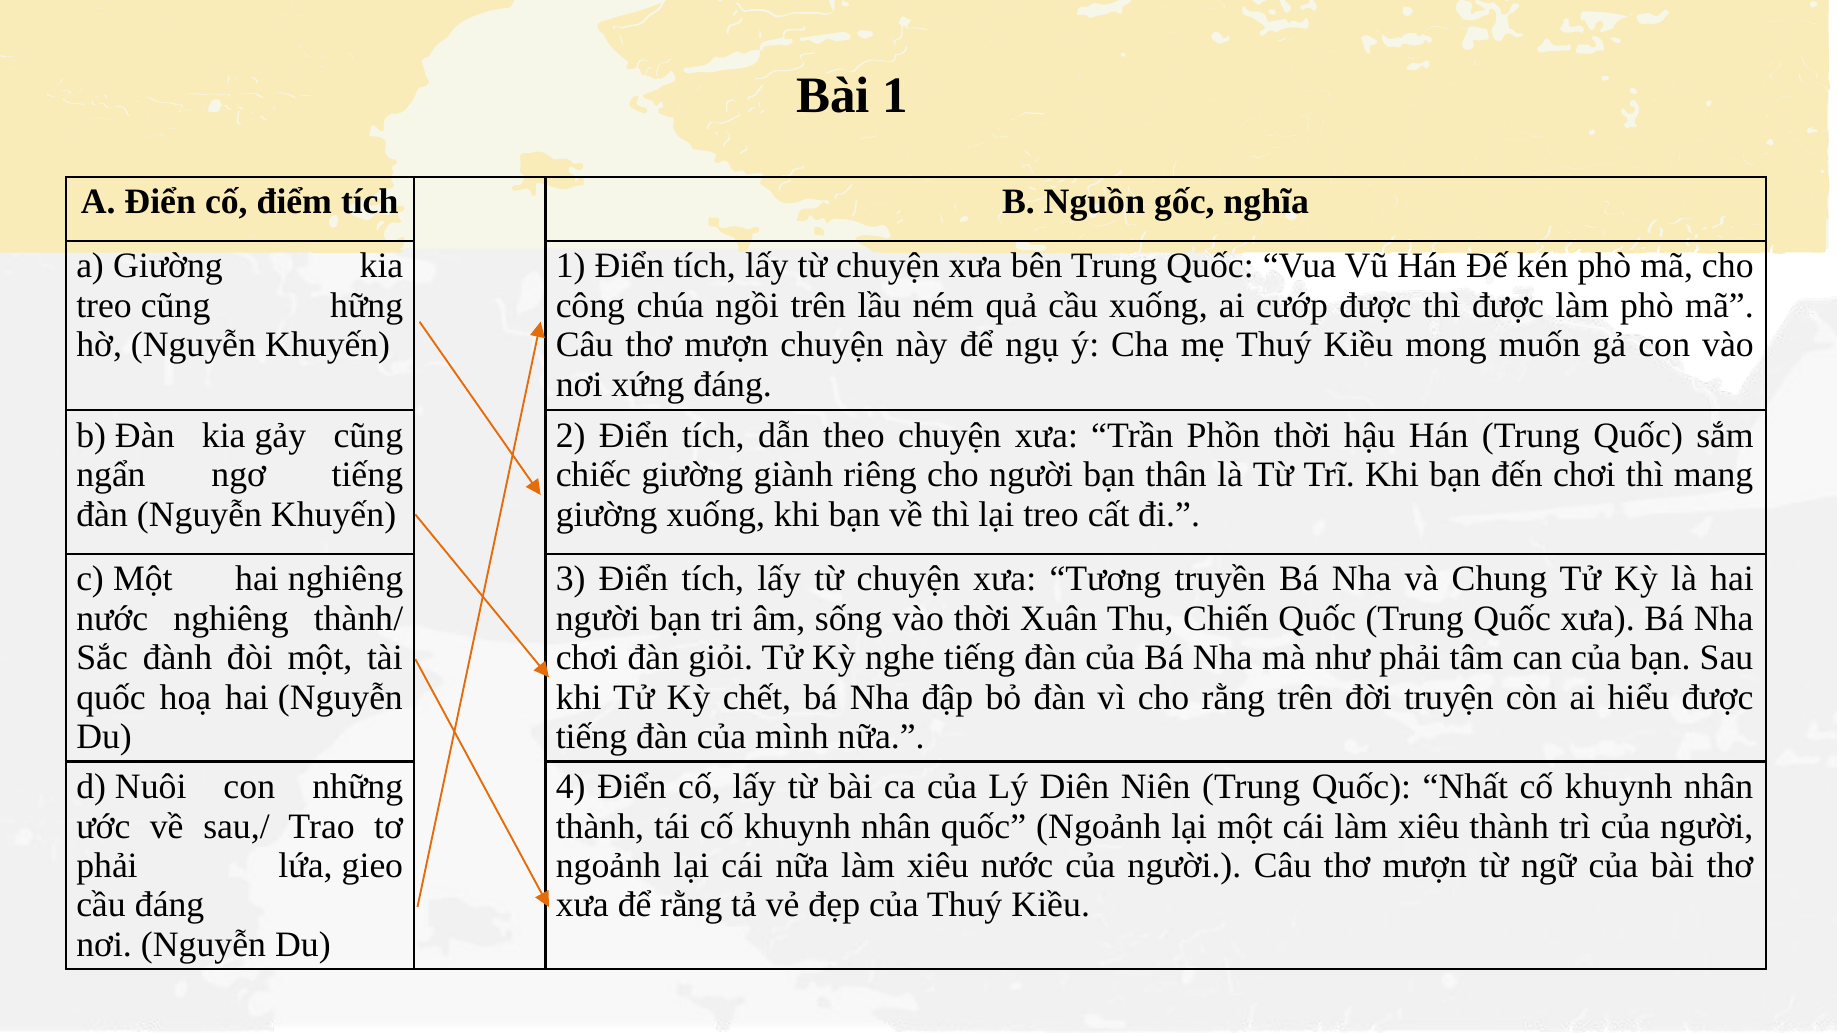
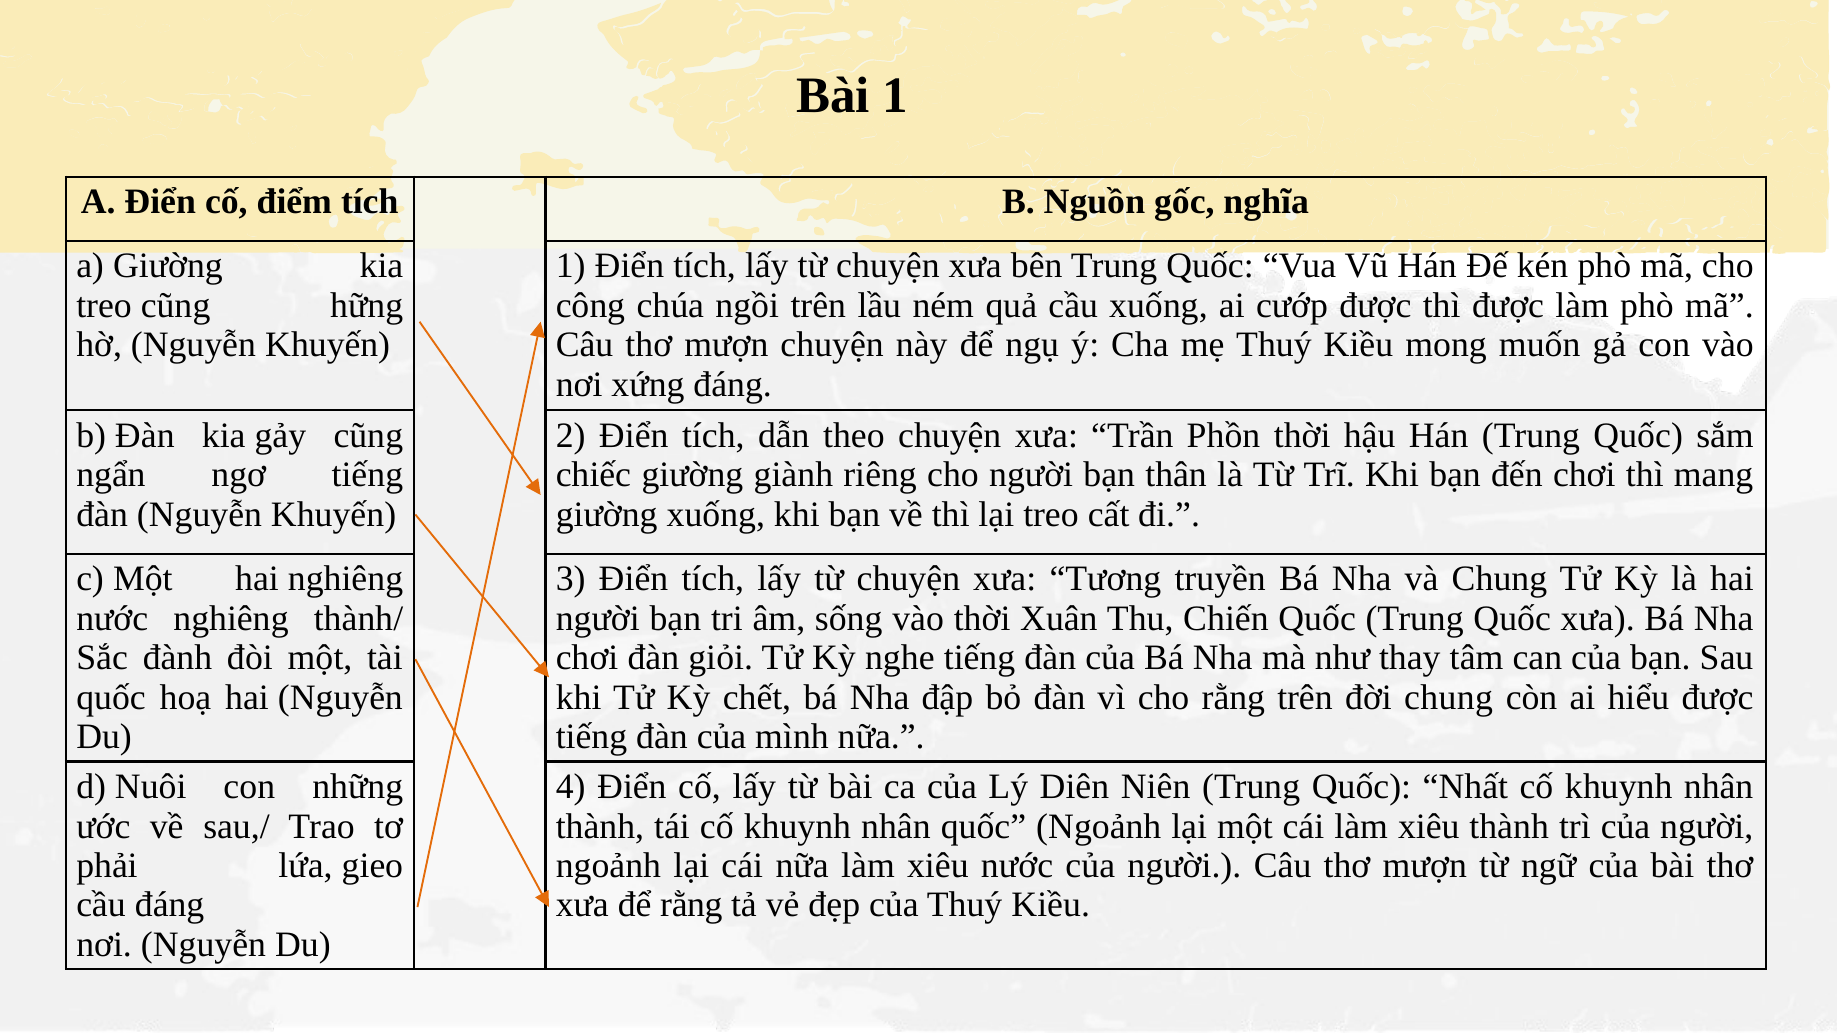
như phải: phải -> thay
đời truyện: truyện -> chung
